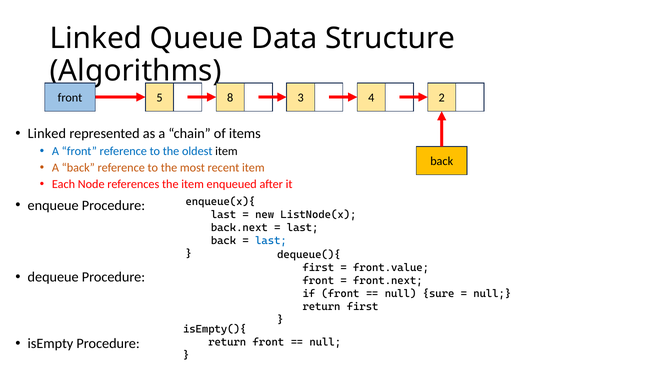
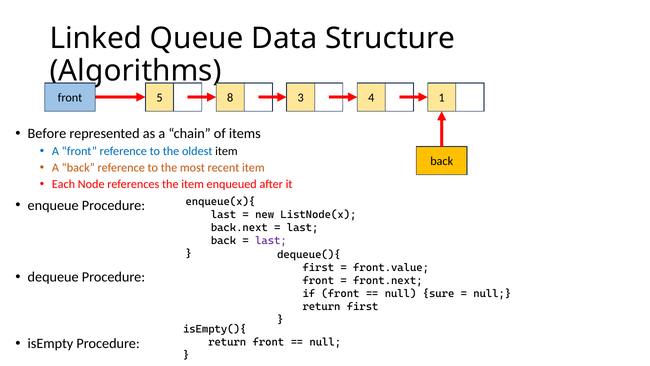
2: 2 -> 1
Linked at (47, 133): Linked -> Before
last at (271, 241) colour: blue -> purple
